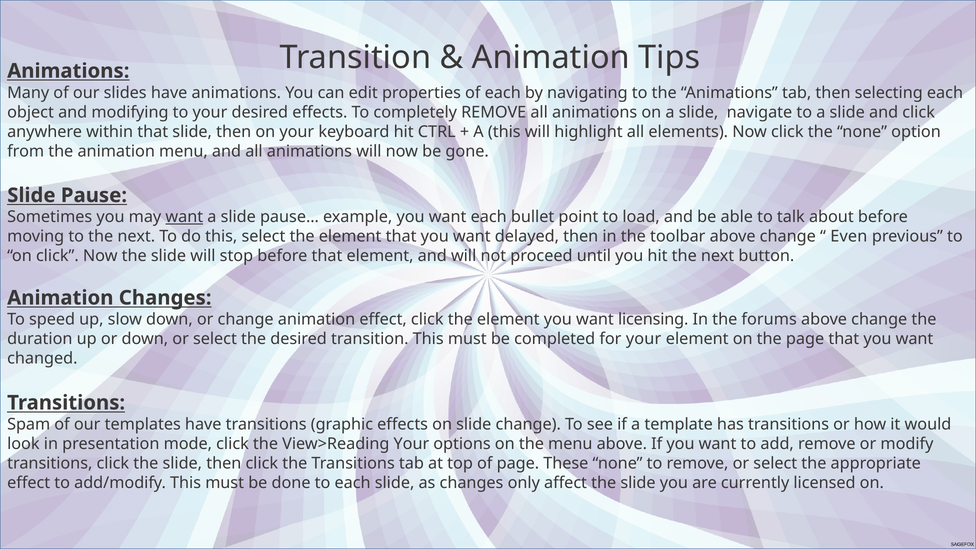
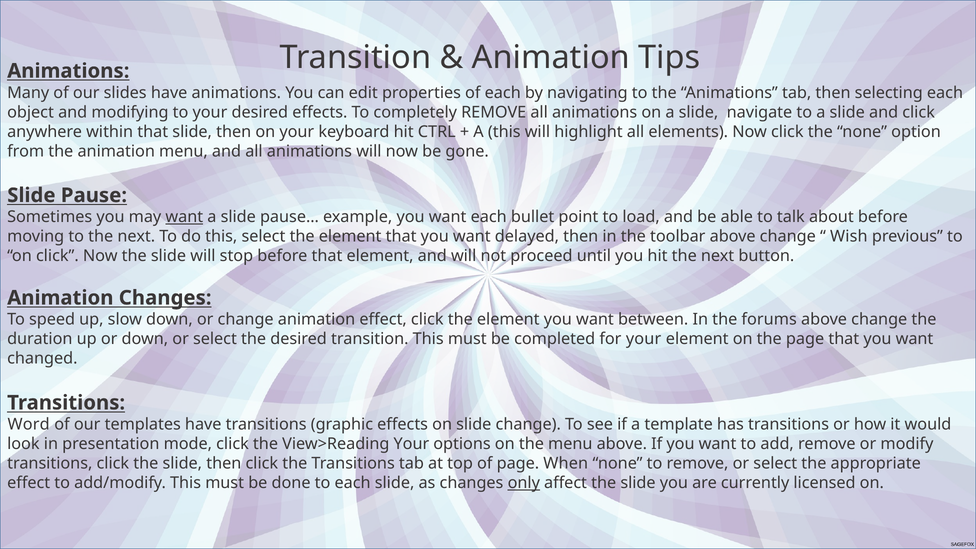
Even: Even -> Wish
licensing: licensing -> between
Spam: Spam -> Word
These: These -> When
only underline: none -> present
